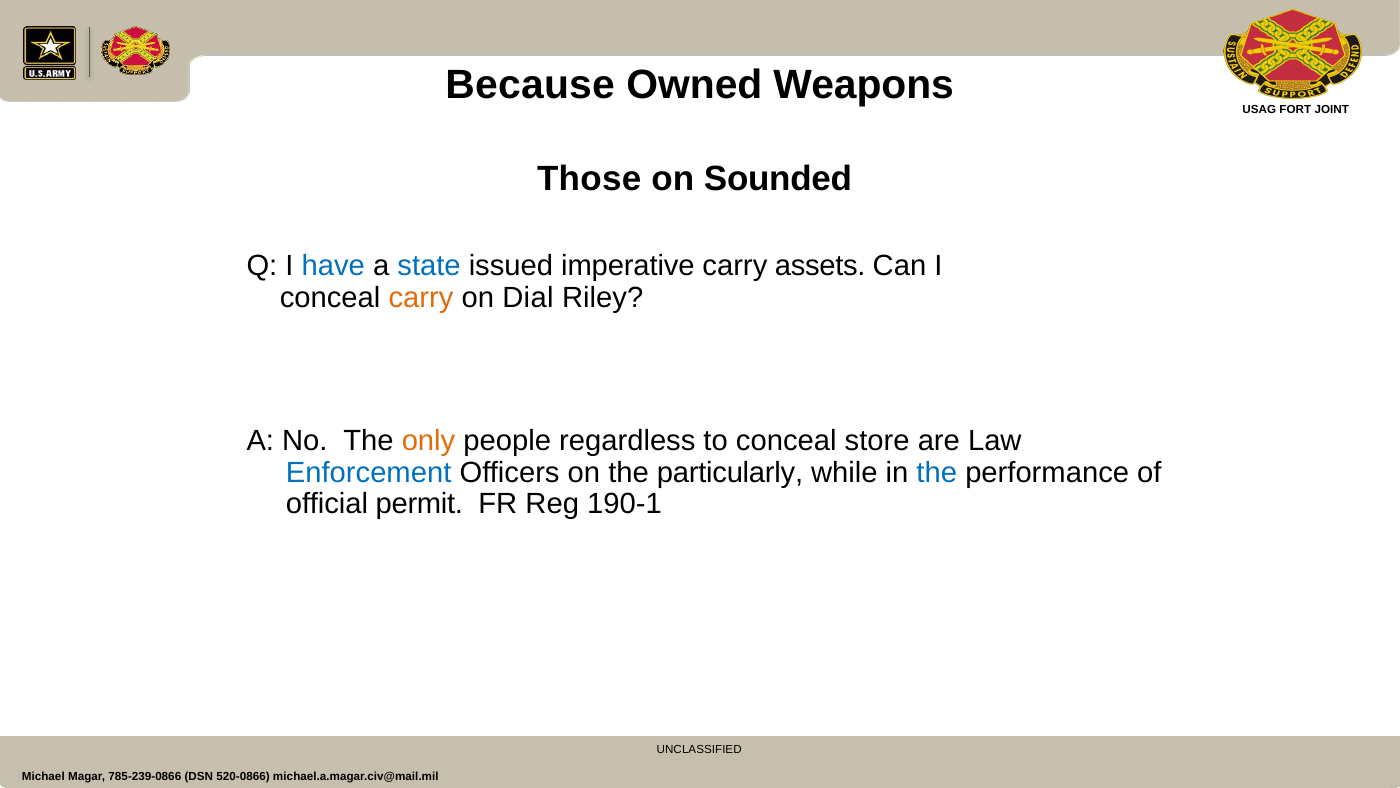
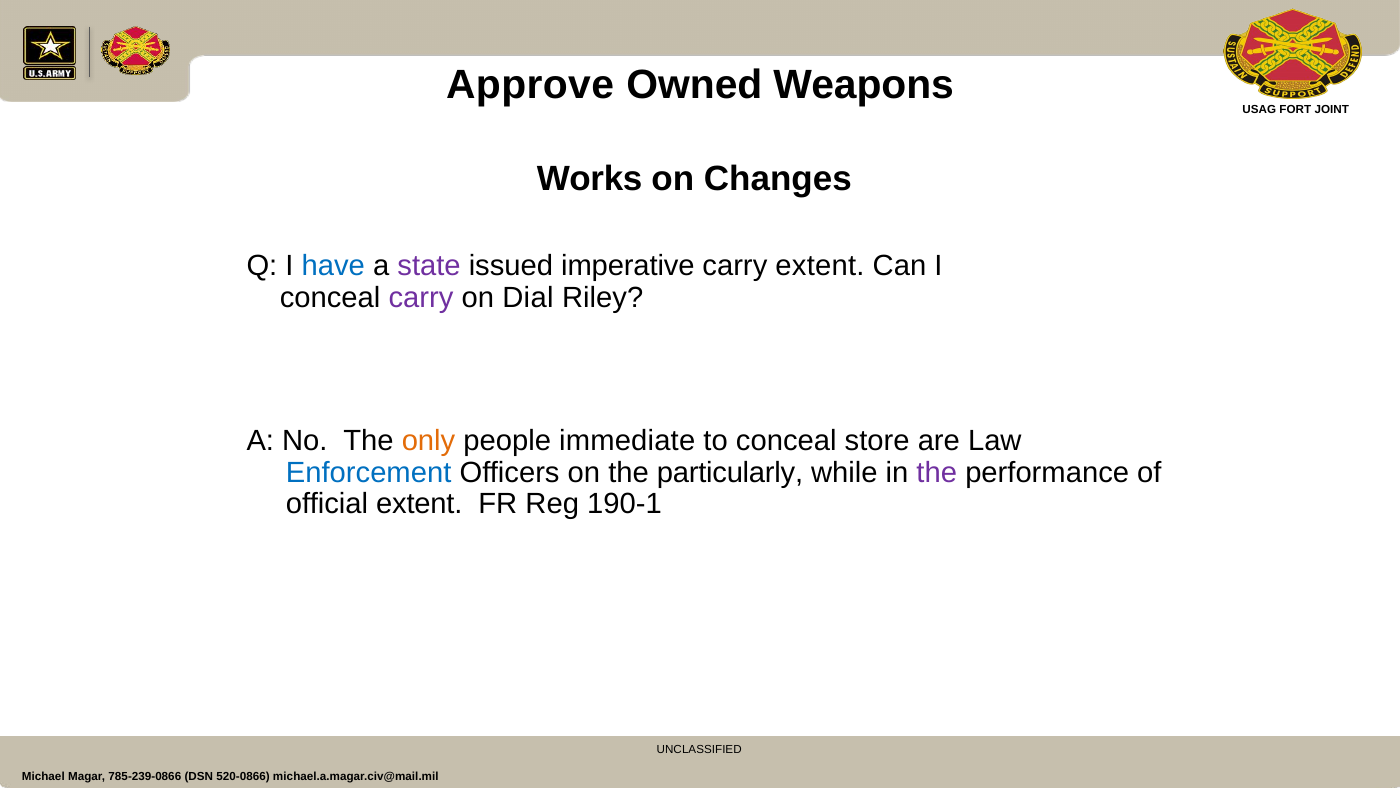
Because: Because -> Approve
Those: Those -> Works
Sounded: Sounded -> Changes
state colour: blue -> purple
carry assets: assets -> extent
carry at (421, 297) colour: orange -> purple
regardless: regardless -> immediate
the at (937, 472) colour: blue -> purple
official permit: permit -> extent
